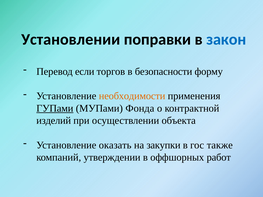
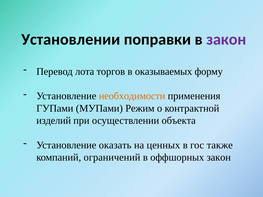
закон at (226, 40) colour: blue -> purple
если: если -> лота
безопасности: безопасности -> оказываемых
ГУПами underline: present -> none
Фонда: Фонда -> Режим
закупки: закупки -> ценных
утверждении: утверждении -> ограничений
оффшорных работ: работ -> закон
